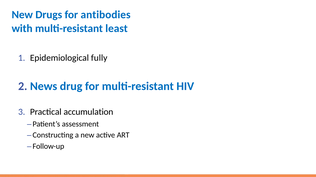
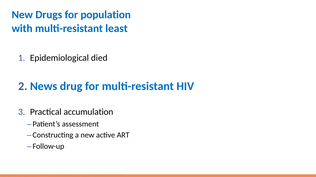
antibodies: antibodies -> population
fully: fully -> died
